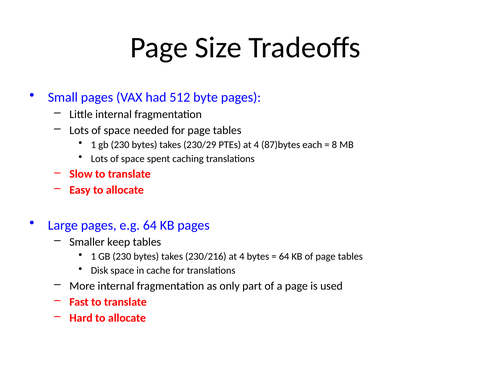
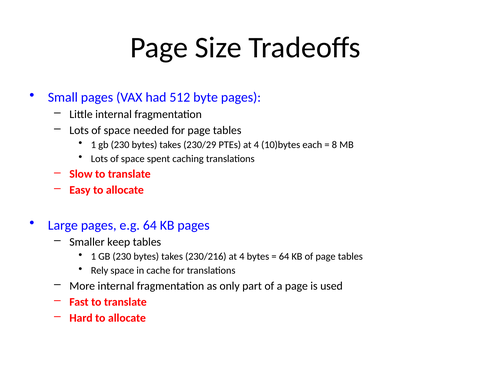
87)bytes: 87)bytes -> 10)bytes
Disk: Disk -> Rely
